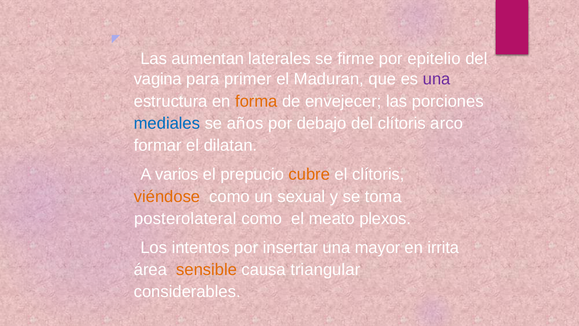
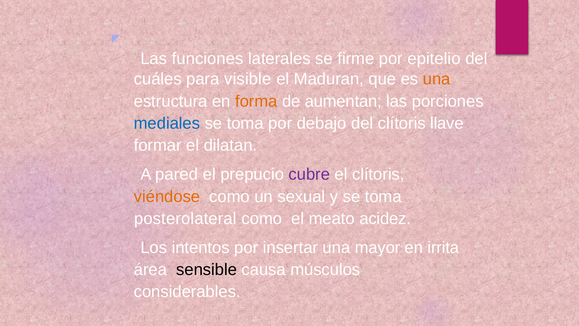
aumentan: aumentan -> funciones
vagina: vagina -> cuáles
primer: primer -> visible
una at (437, 79) colour: purple -> orange
envejecer: envejecer -> aumentan
años at (245, 123): años -> toma
arco: arco -> llave
varios: varios -> pared
cubre colour: orange -> purple
plexos: plexos -> acidez
sensible colour: orange -> black
triangular: triangular -> músculos
